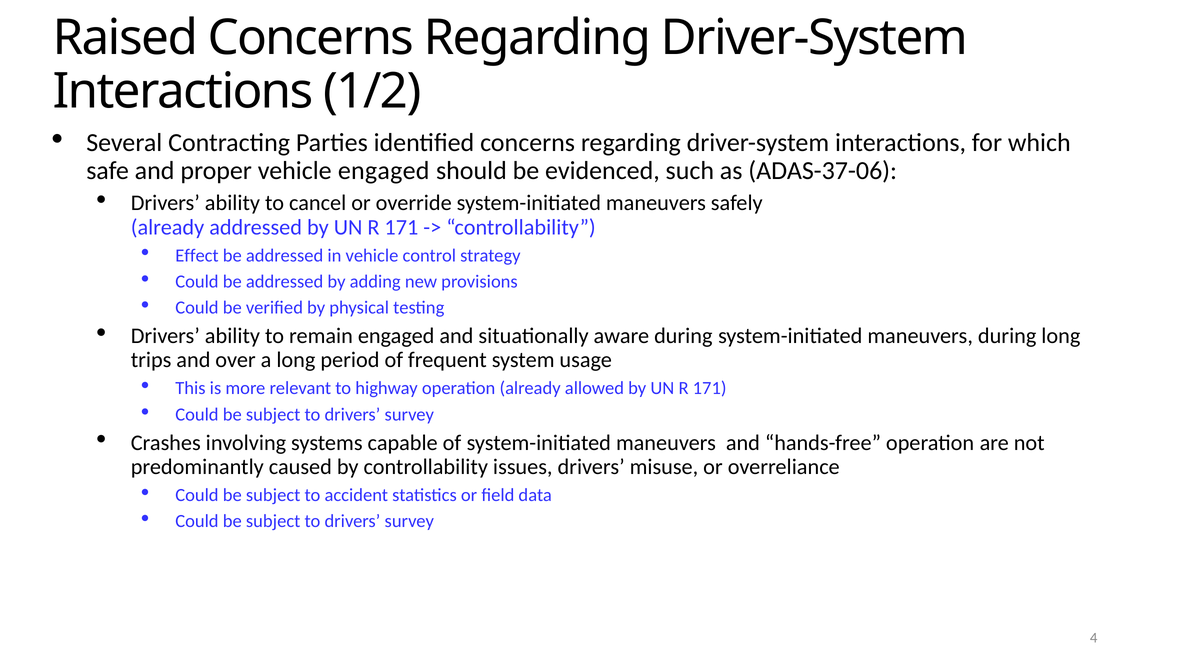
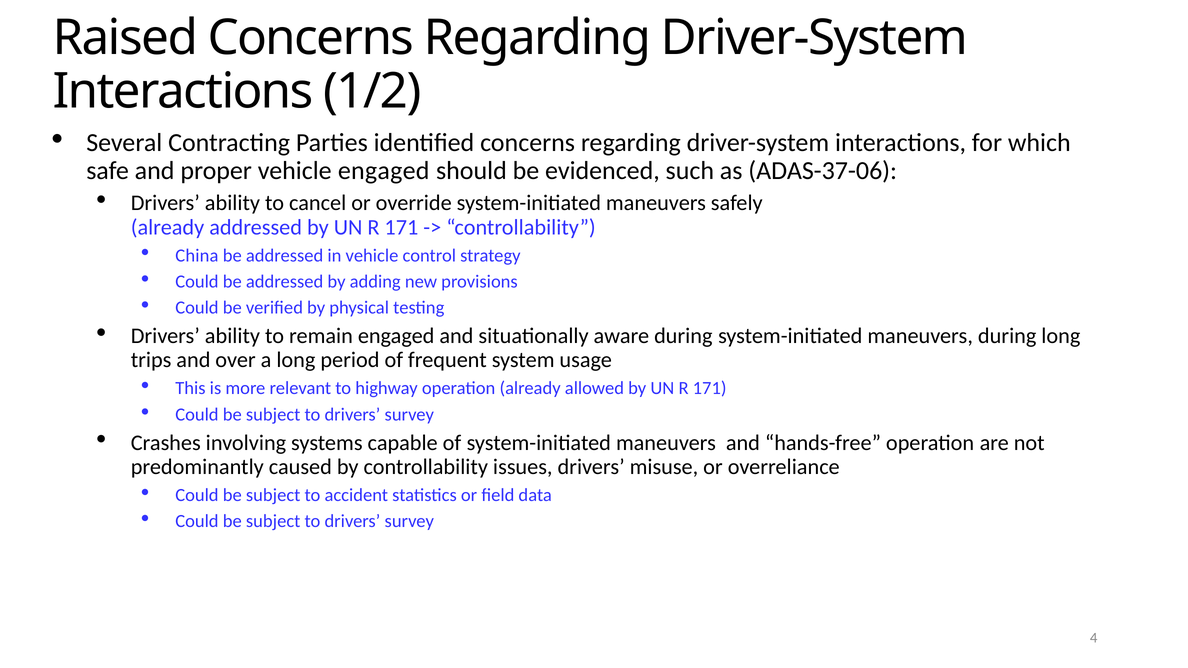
Effect: Effect -> China
